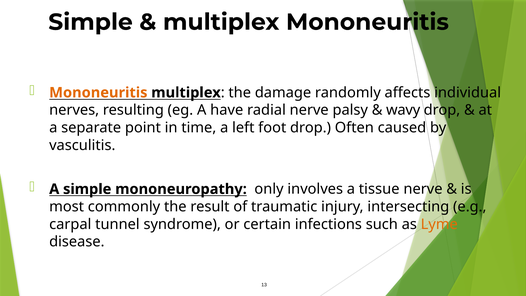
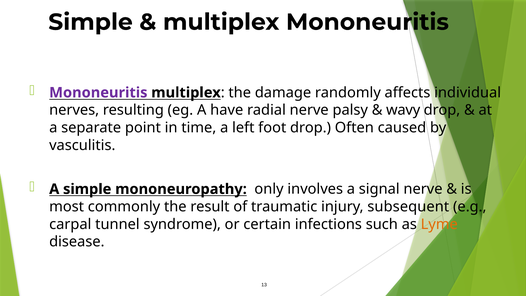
Mononeuritis at (98, 93) colour: orange -> purple
tissue: tissue -> signal
intersecting: intersecting -> subsequent
